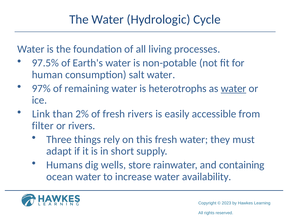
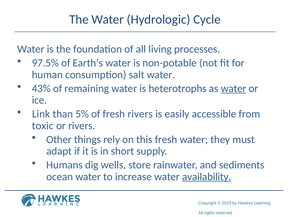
97%: 97% -> 43%
2%: 2% -> 5%
filter: filter -> toxic
Three: Three -> Other
containing: containing -> sediments
availability underline: none -> present
